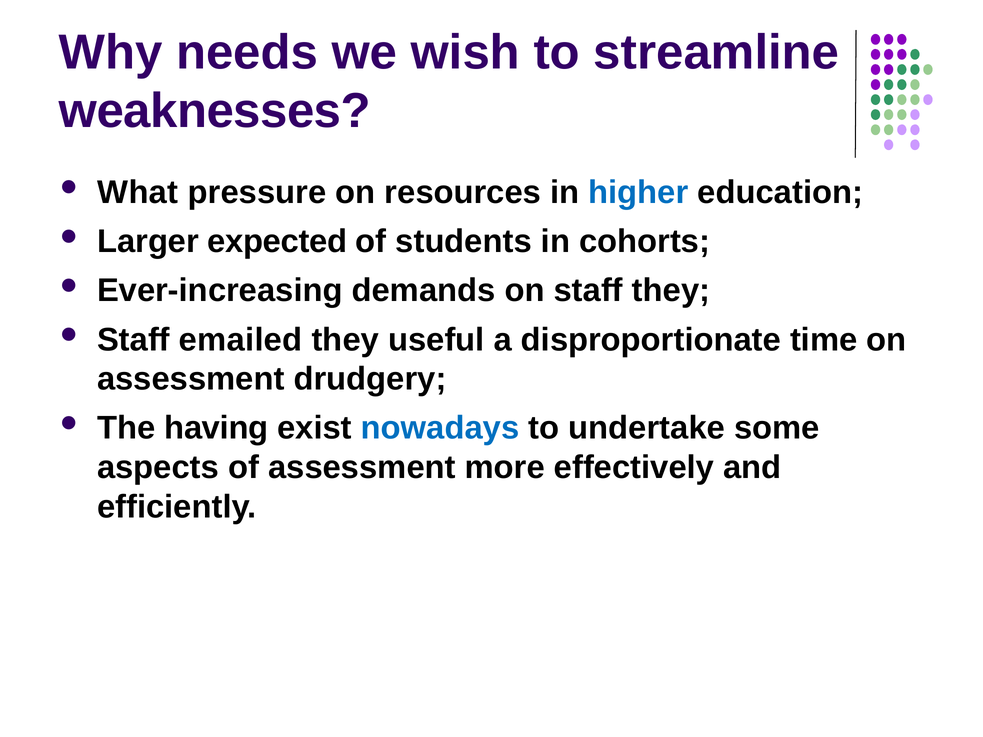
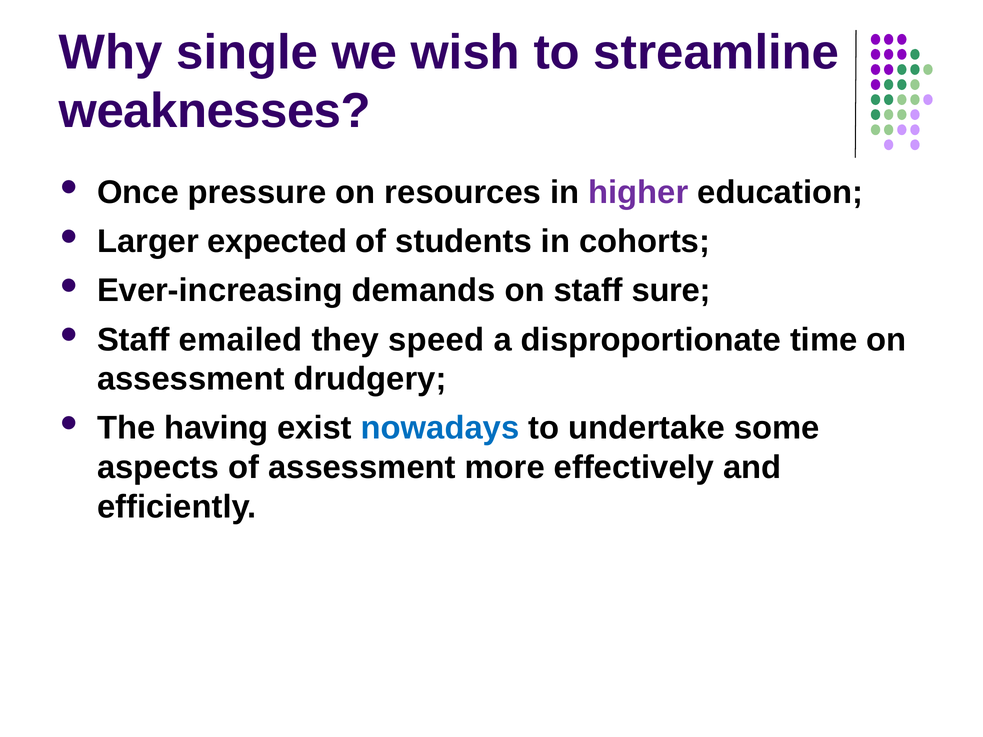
needs: needs -> single
What: What -> Once
higher colour: blue -> purple
staff they: they -> sure
useful: useful -> speed
